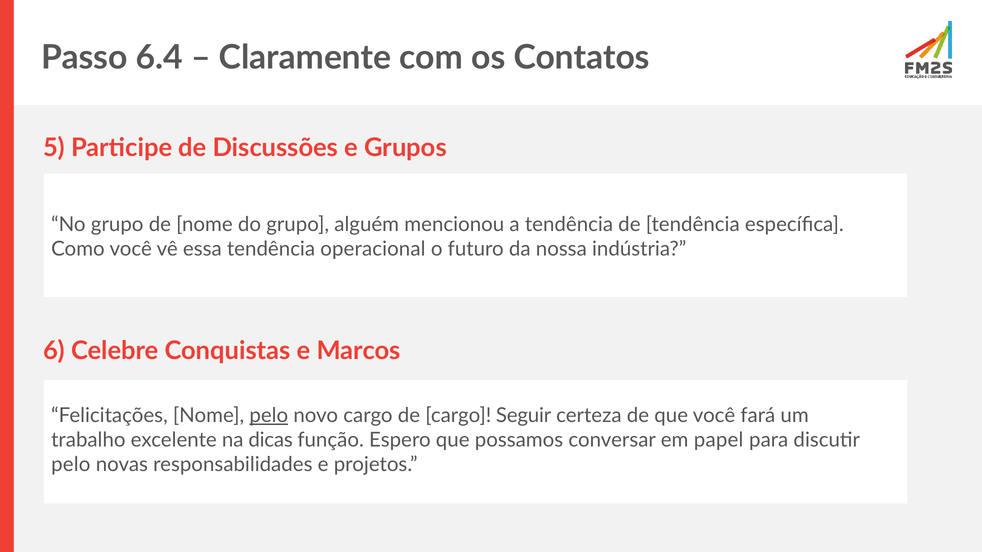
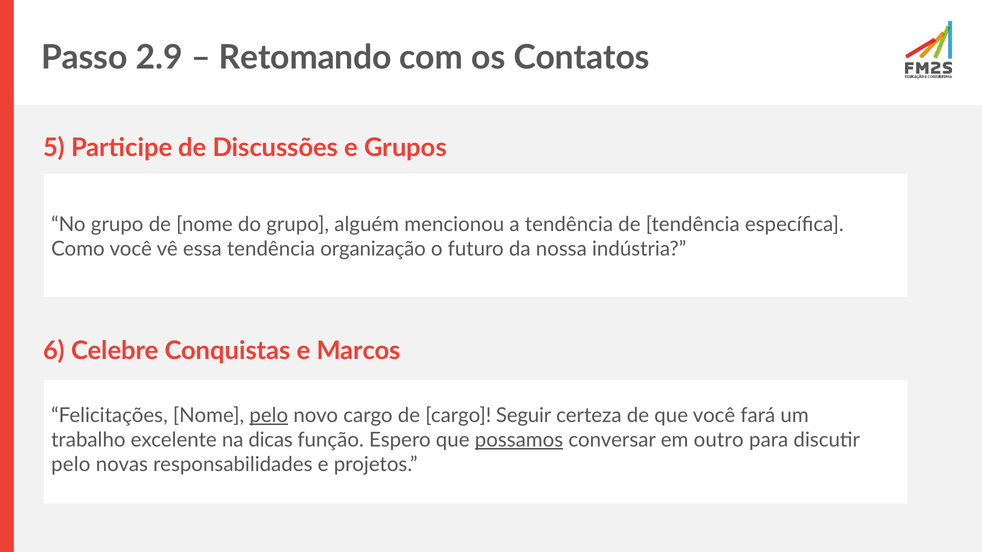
6.4: 6.4 -> 2.9
Claramente: Claramente -> Retomando
operacional: operacional -> organização
possamos underline: none -> present
papel: papel -> outro
